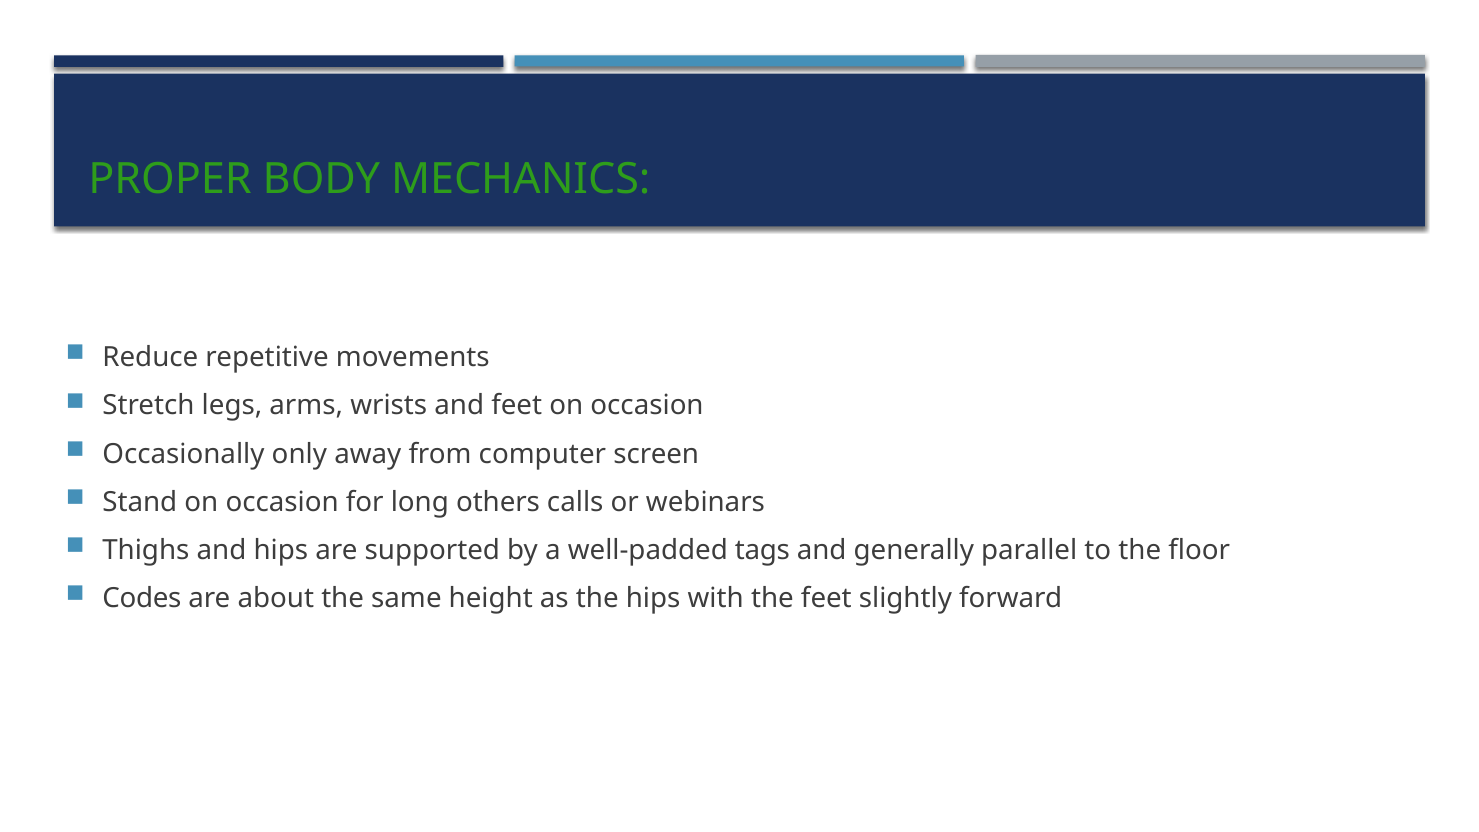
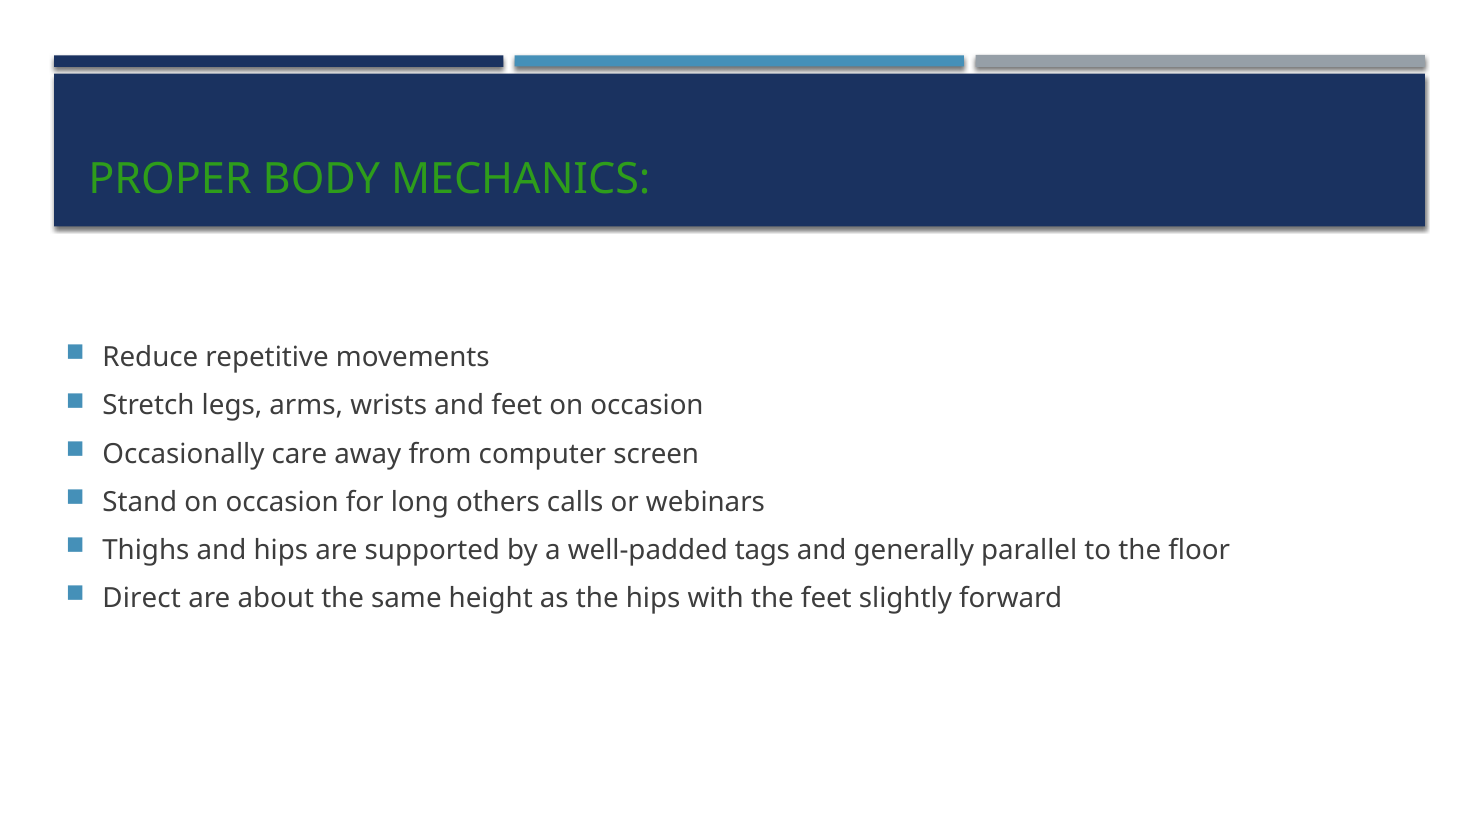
only: only -> care
Codes: Codes -> Direct
